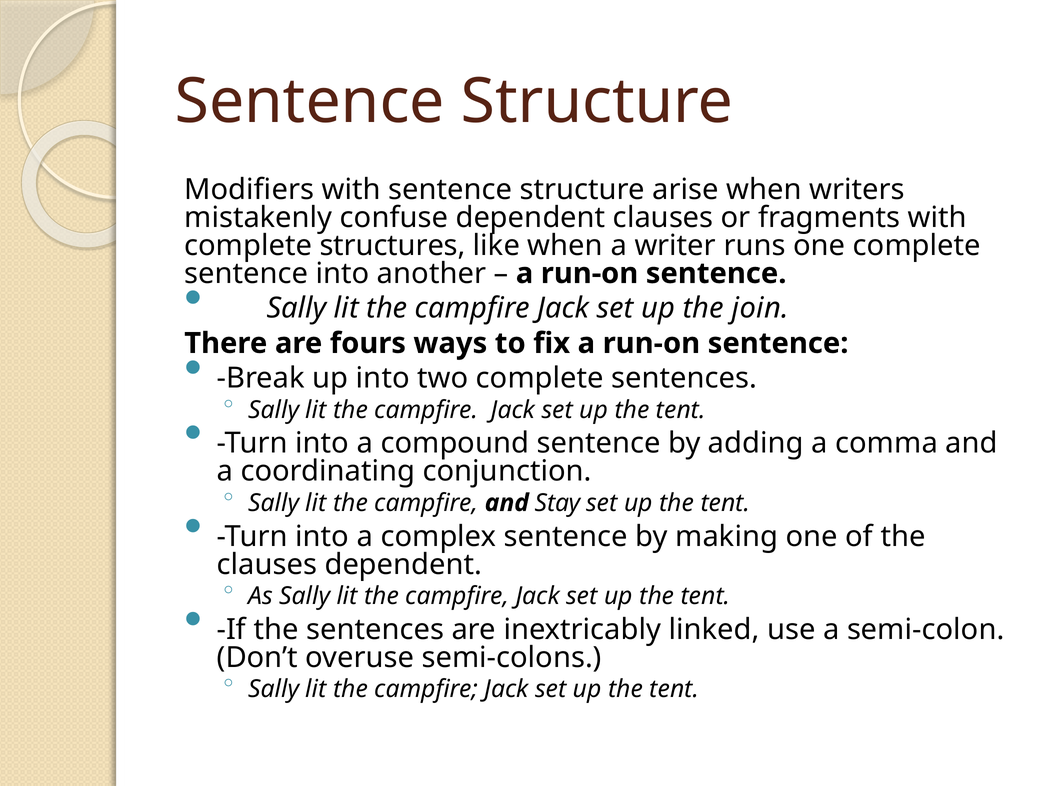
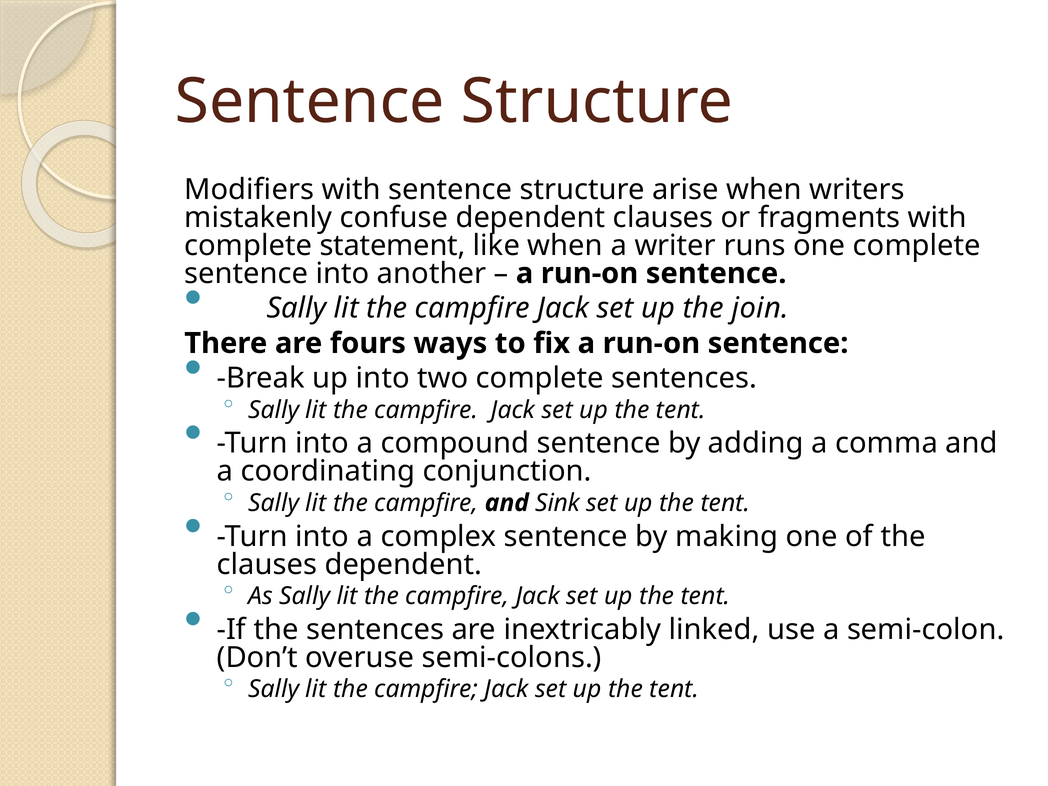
structures: structures -> statement
Stay: Stay -> Sink
